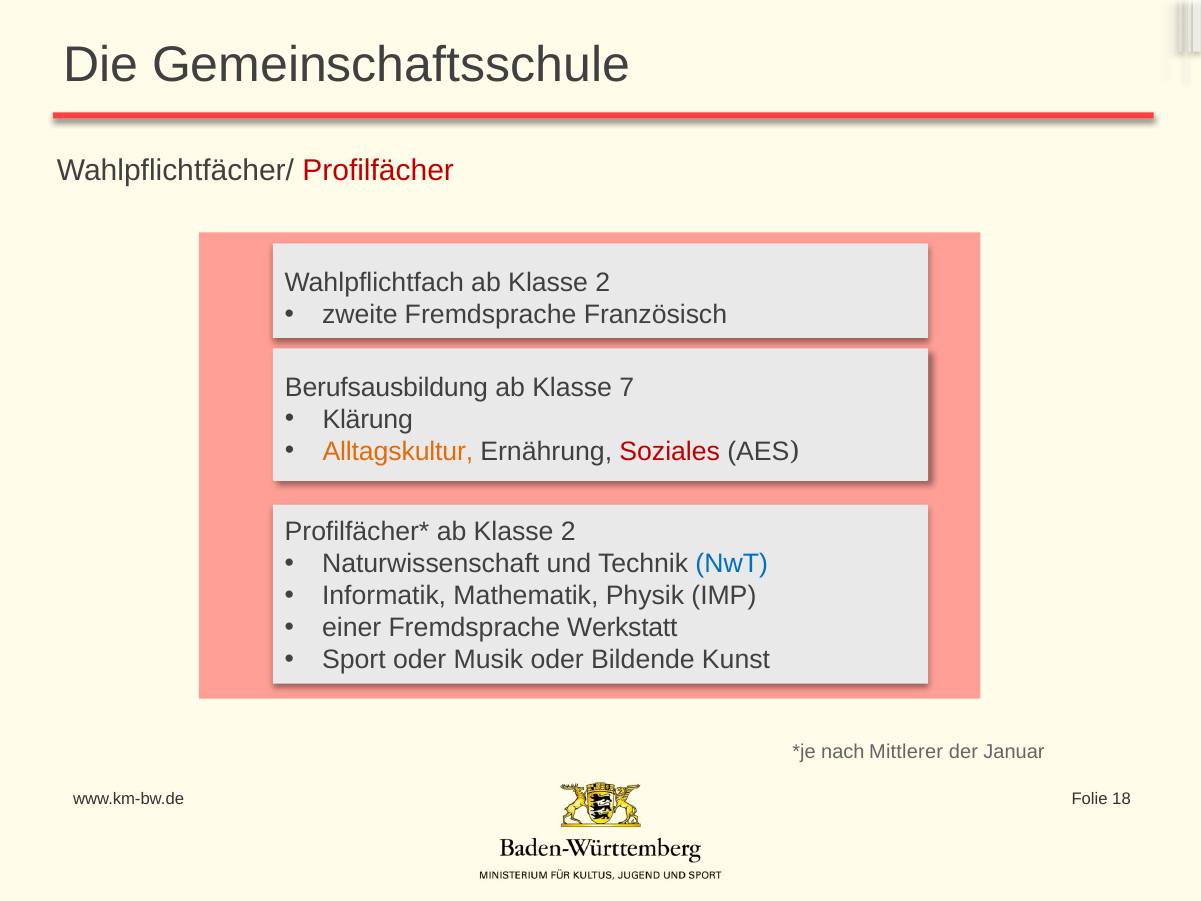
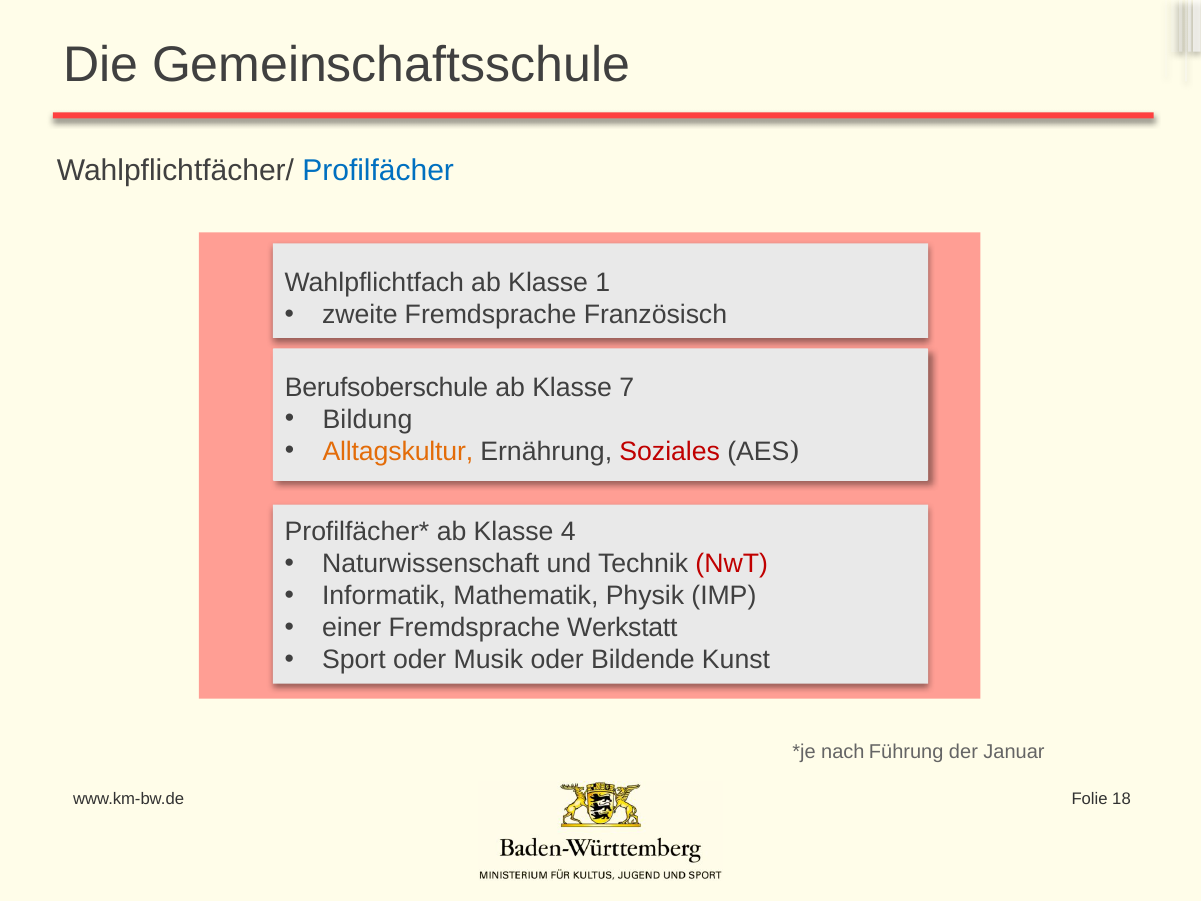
Profilfächer colour: red -> blue
Wahlpflichtfach ab Klasse 2: 2 -> 1
Berufsausbildung: Berufsausbildung -> Berufsoberschule
Klärung: Klärung -> Bildung
2 at (568, 532): 2 -> 4
NwT colour: blue -> red
Mittlerer: Mittlerer -> Führung
